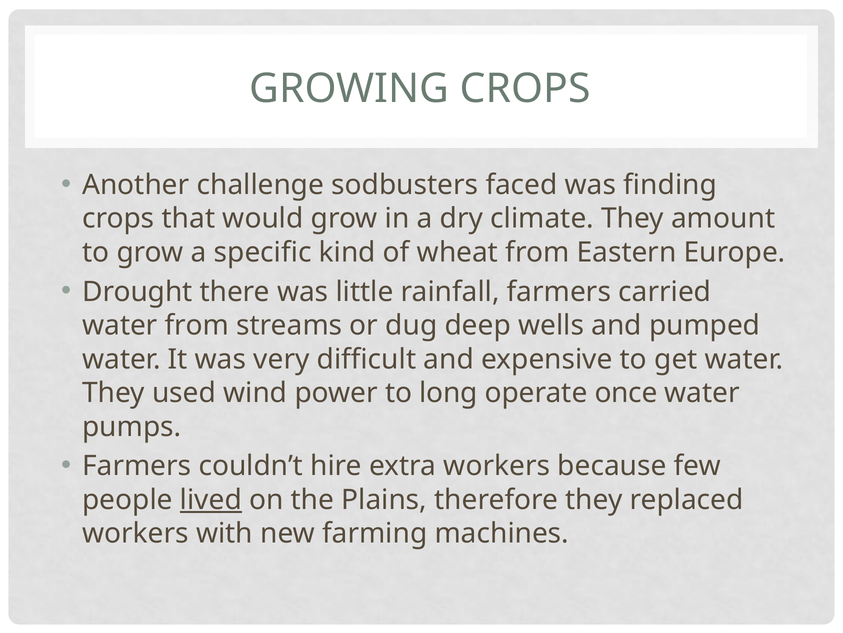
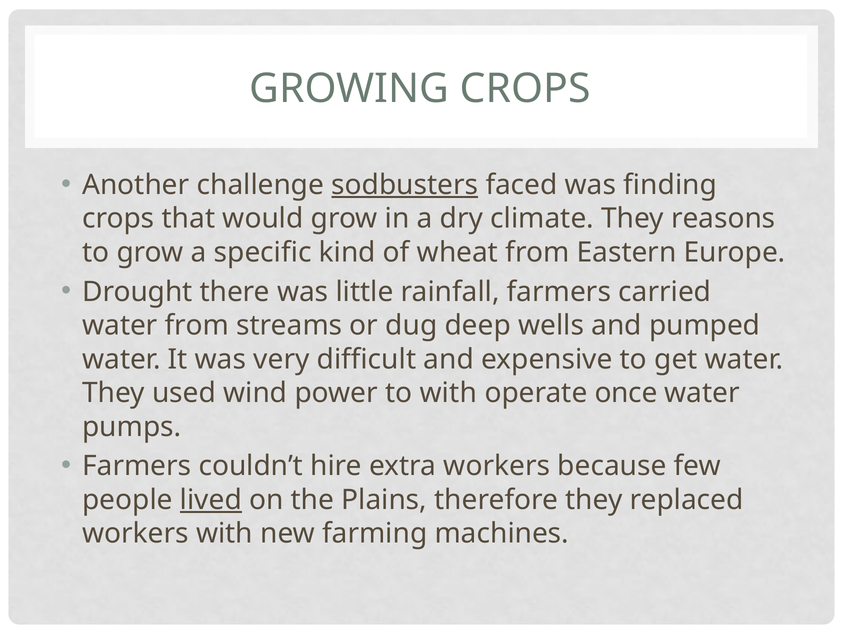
sodbusters underline: none -> present
amount: amount -> reasons
to long: long -> with
